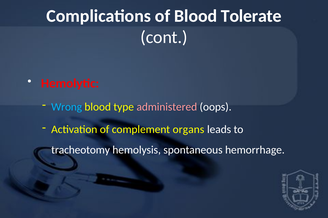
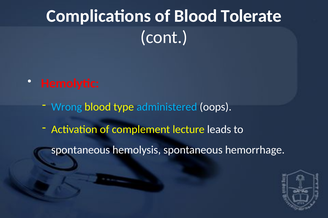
administered colour: pink -> light blue
organs: organs -> lecture
tracheotomy at (81, 150): tracheotomy -> spontaneous
